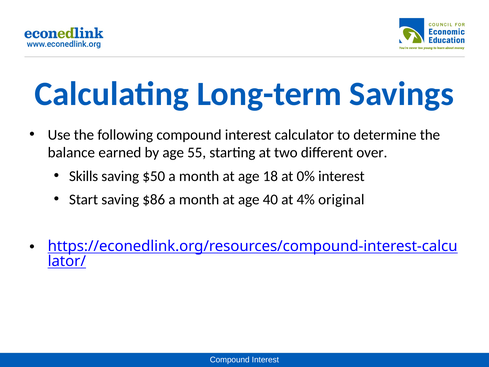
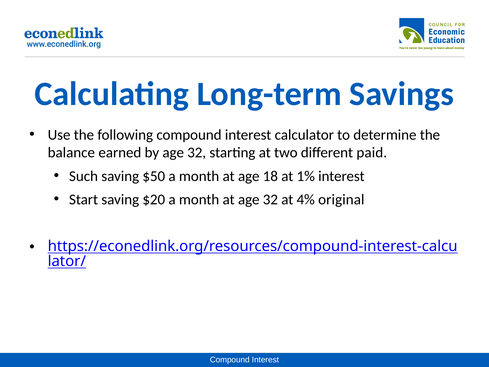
by age 55: 55 -> 32
over: over -> paid
Skills: Skills -> Such
0%: 0% -> 1%
$86: $86 -> $20
at age 40: 40 -> 32
